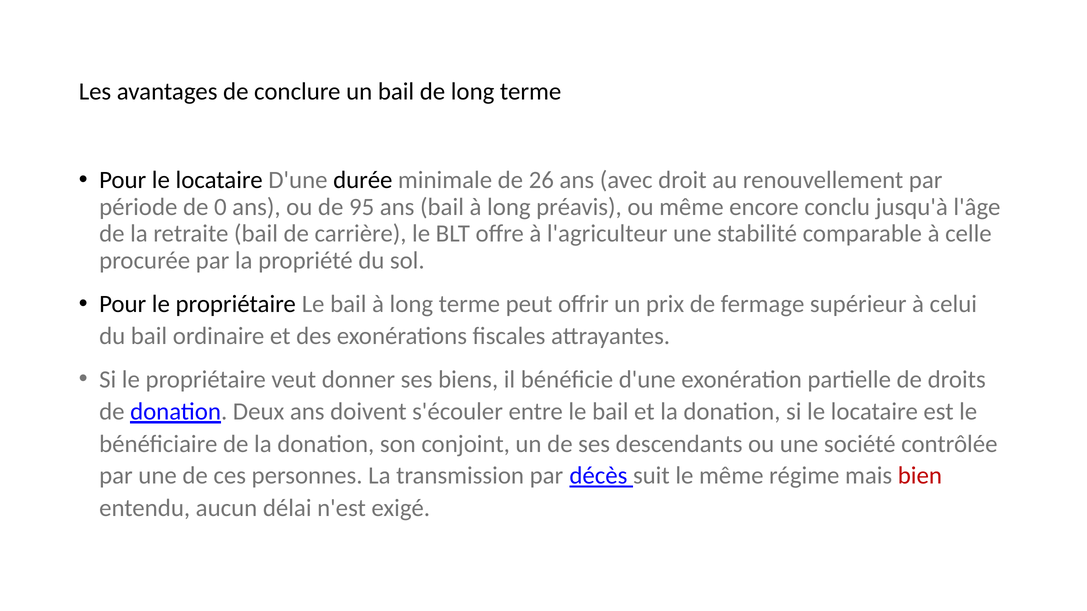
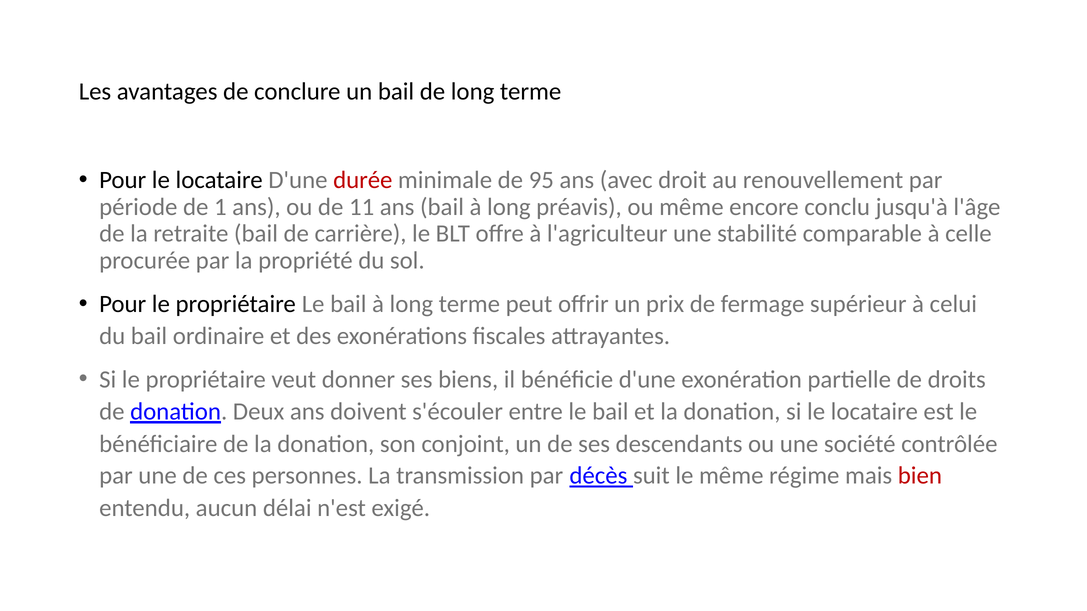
durée colour: black -> red
26: 26 -> 95
0: 0 -> 1
95: 95 -> 11
